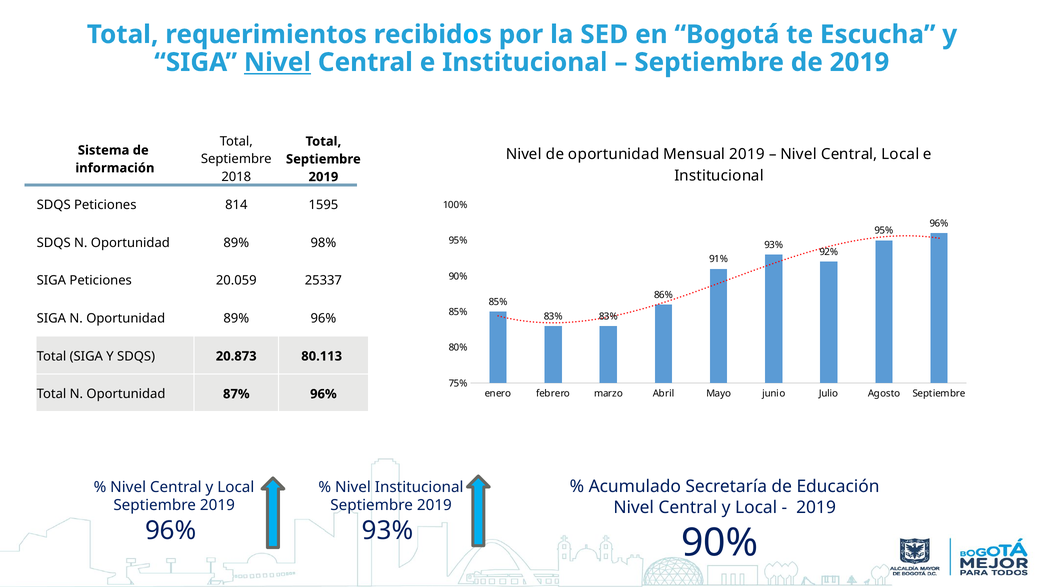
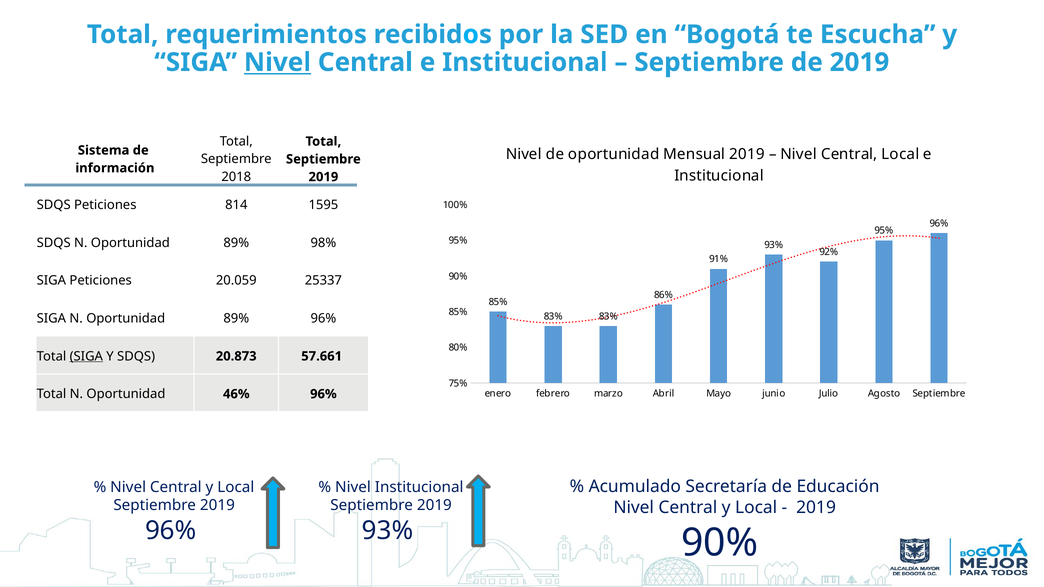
SIGA at (86, 356) underline: none -> present
80.113: 80.113 -> 57.661
87%: 87% -> 46%
